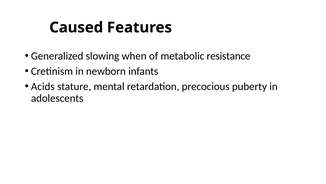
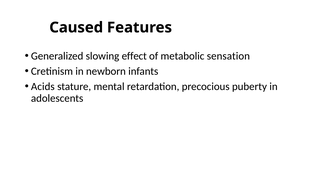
when: when -> effect
resistance: resistance -> sensation
